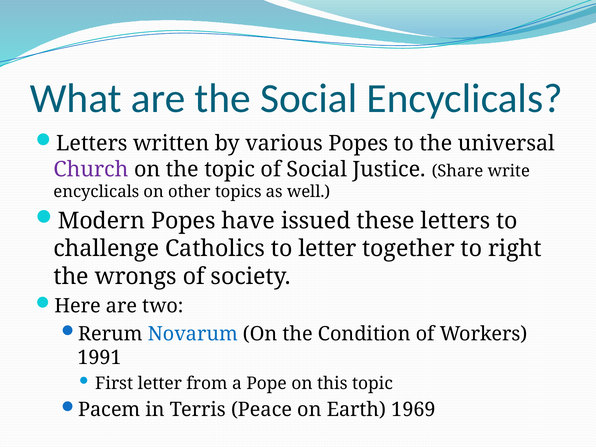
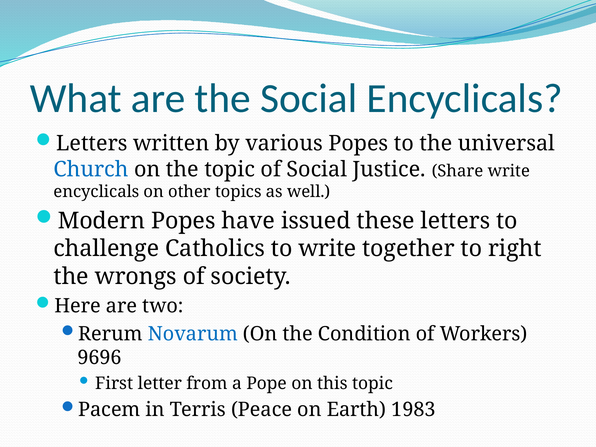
Church colour: purple -> blue
to letter: letter -> write
1991: 1991 -> 9696
1969: 1969 -> 1983
